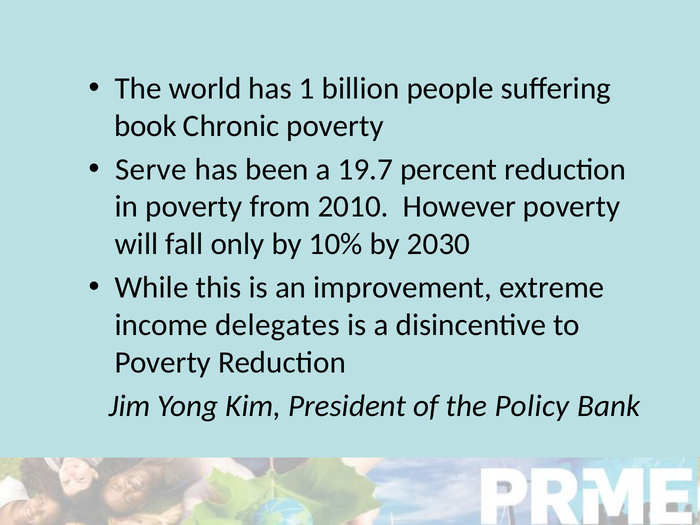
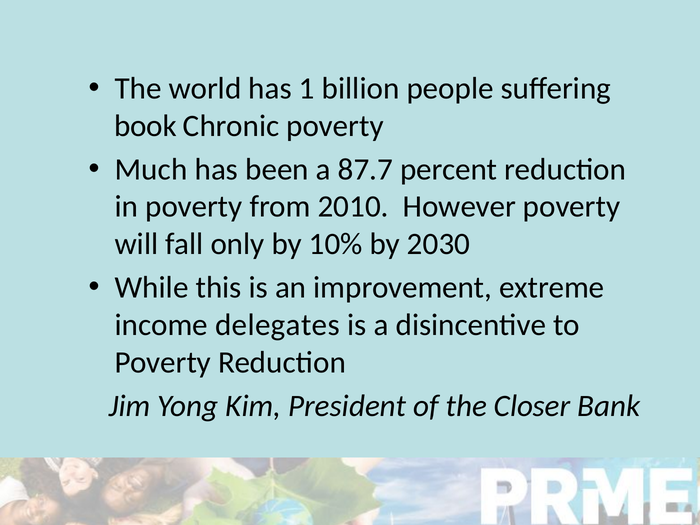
Serve: Serve -> Much
19.7: 19.7 -> 87.7
Policy: Policy -> Closer
